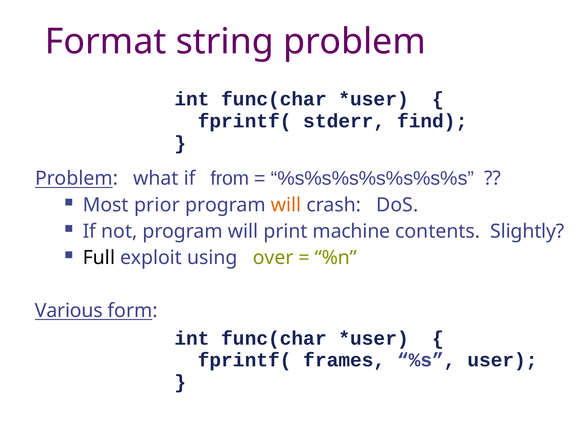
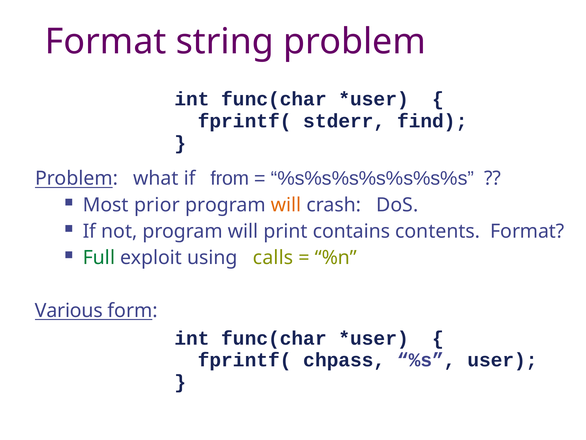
machine: machine -> contains
contents Slightly: Slightly -> Format
Full colour: black -> green
over: over -> calls
frames: frames -> chpass
